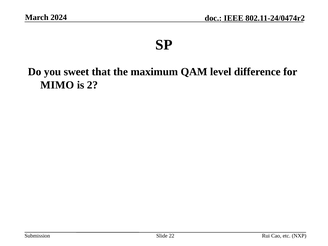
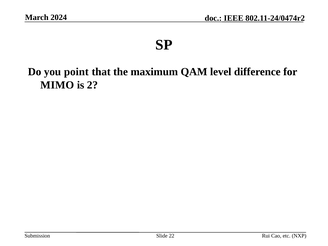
sweet: sweet -> point
